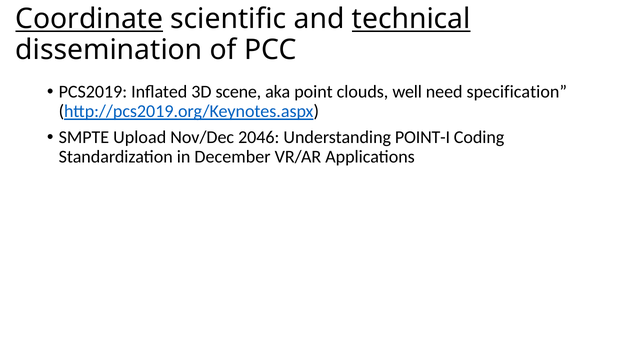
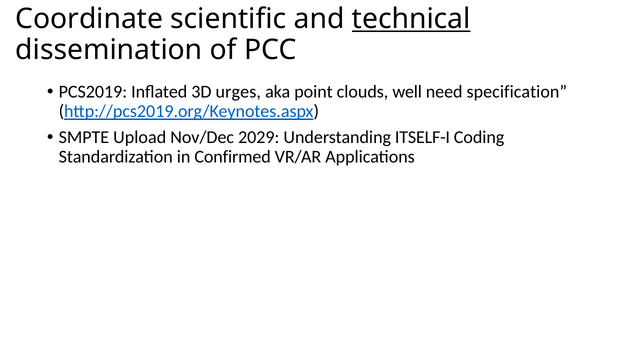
Coordinate underline: present -> none
scene: scene -> urges
2046: 2046 -> 2029
POINT-I: POINT-I -> ITSELF-I
December: December -> Confirmed
